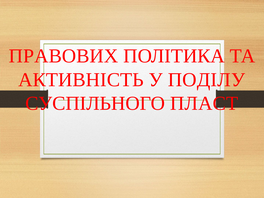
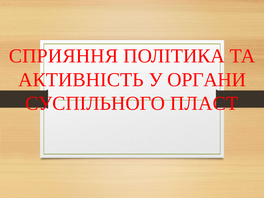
ПРАВОВИХ: ПРАВОВИХ -> СПРИЯННЯ
ПОДІЛУ: ПОДІЛУ -> ОРГАНИ
